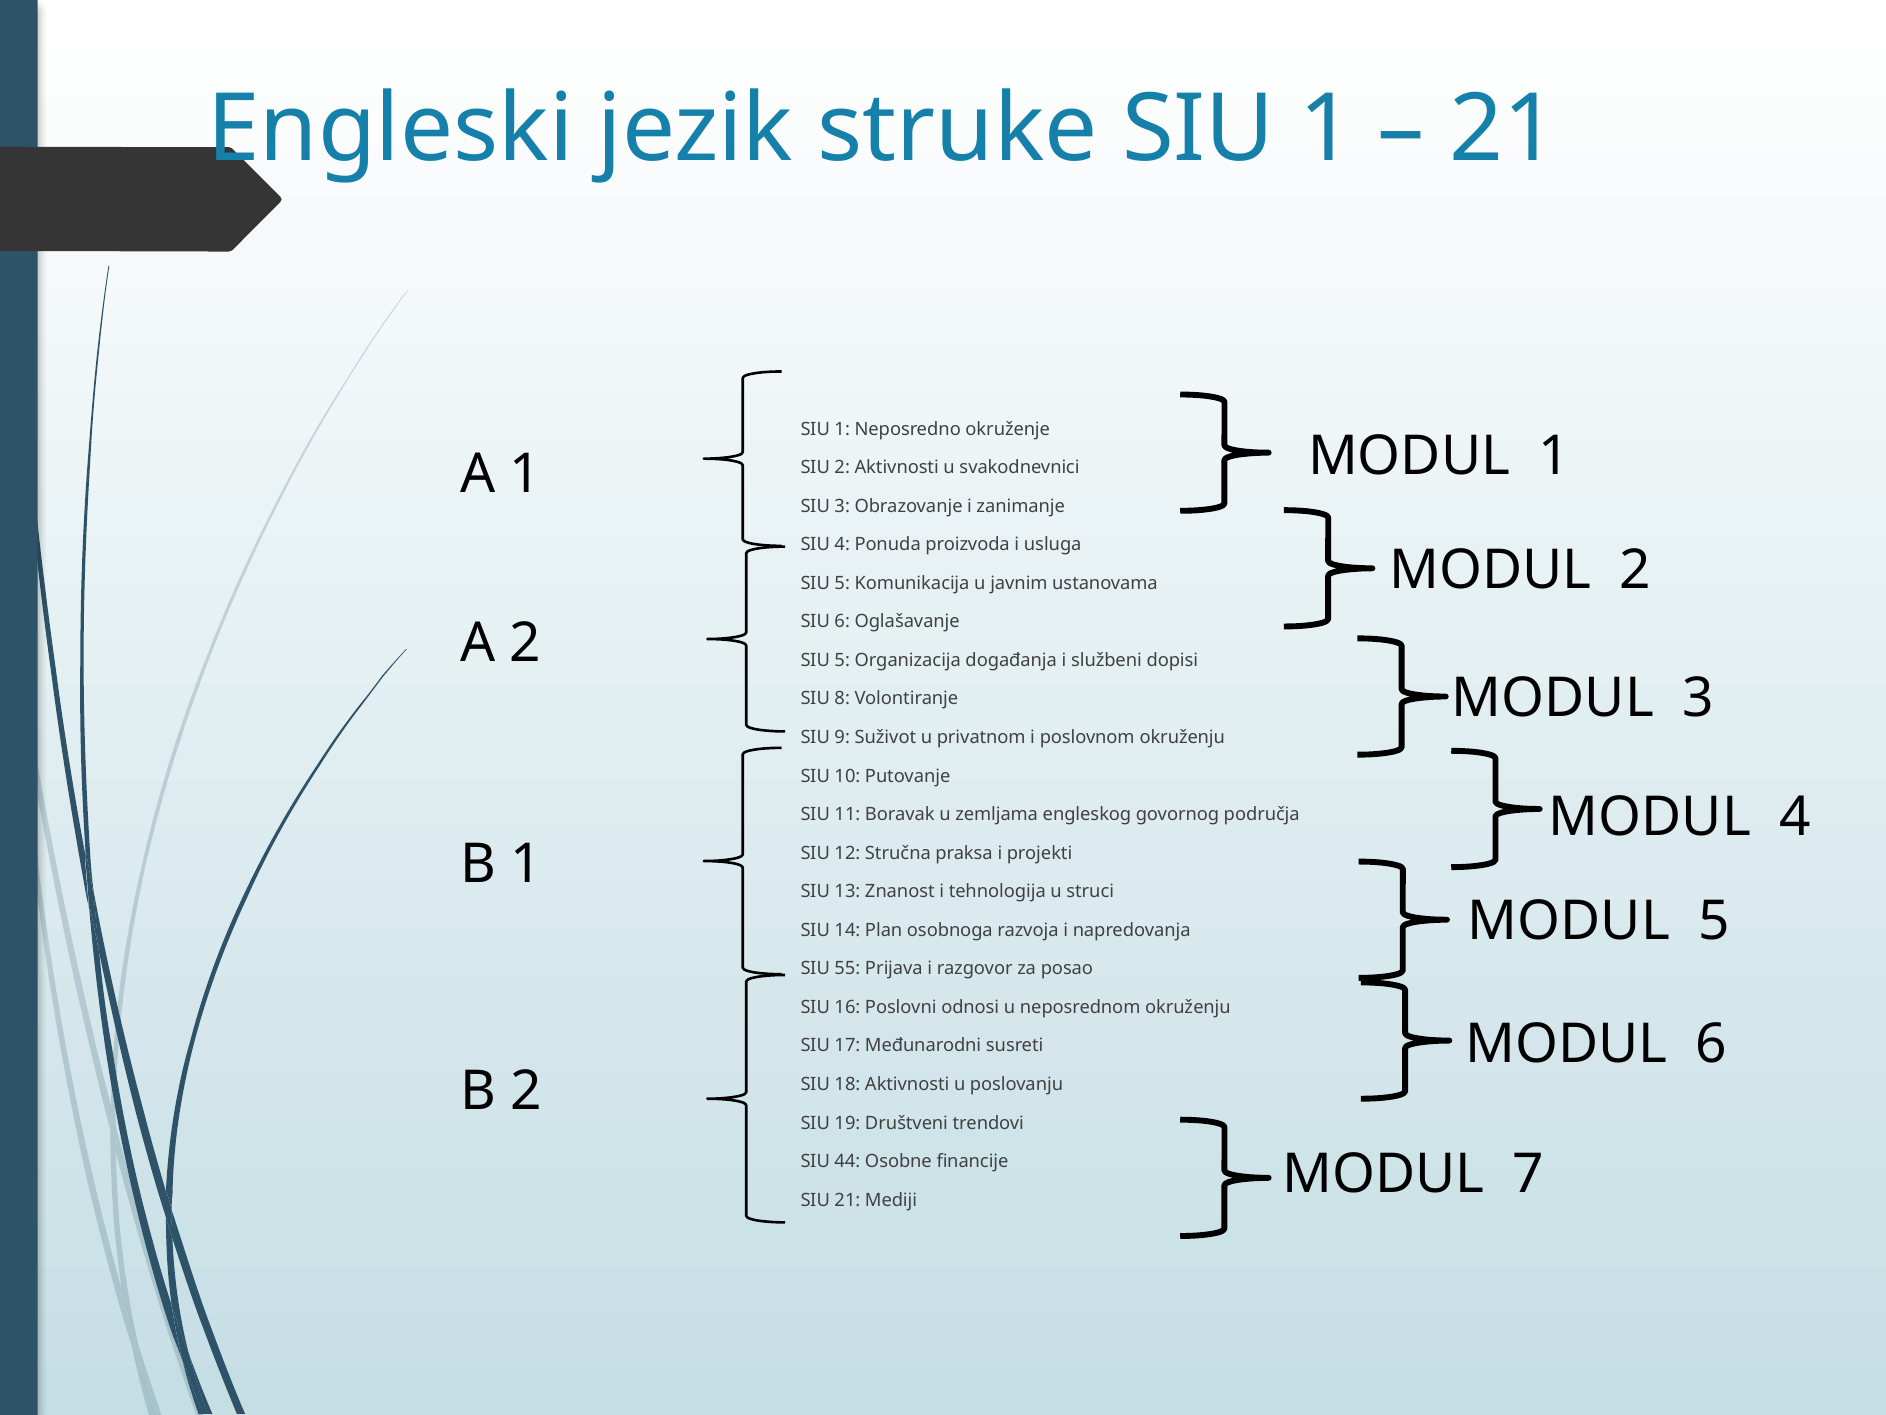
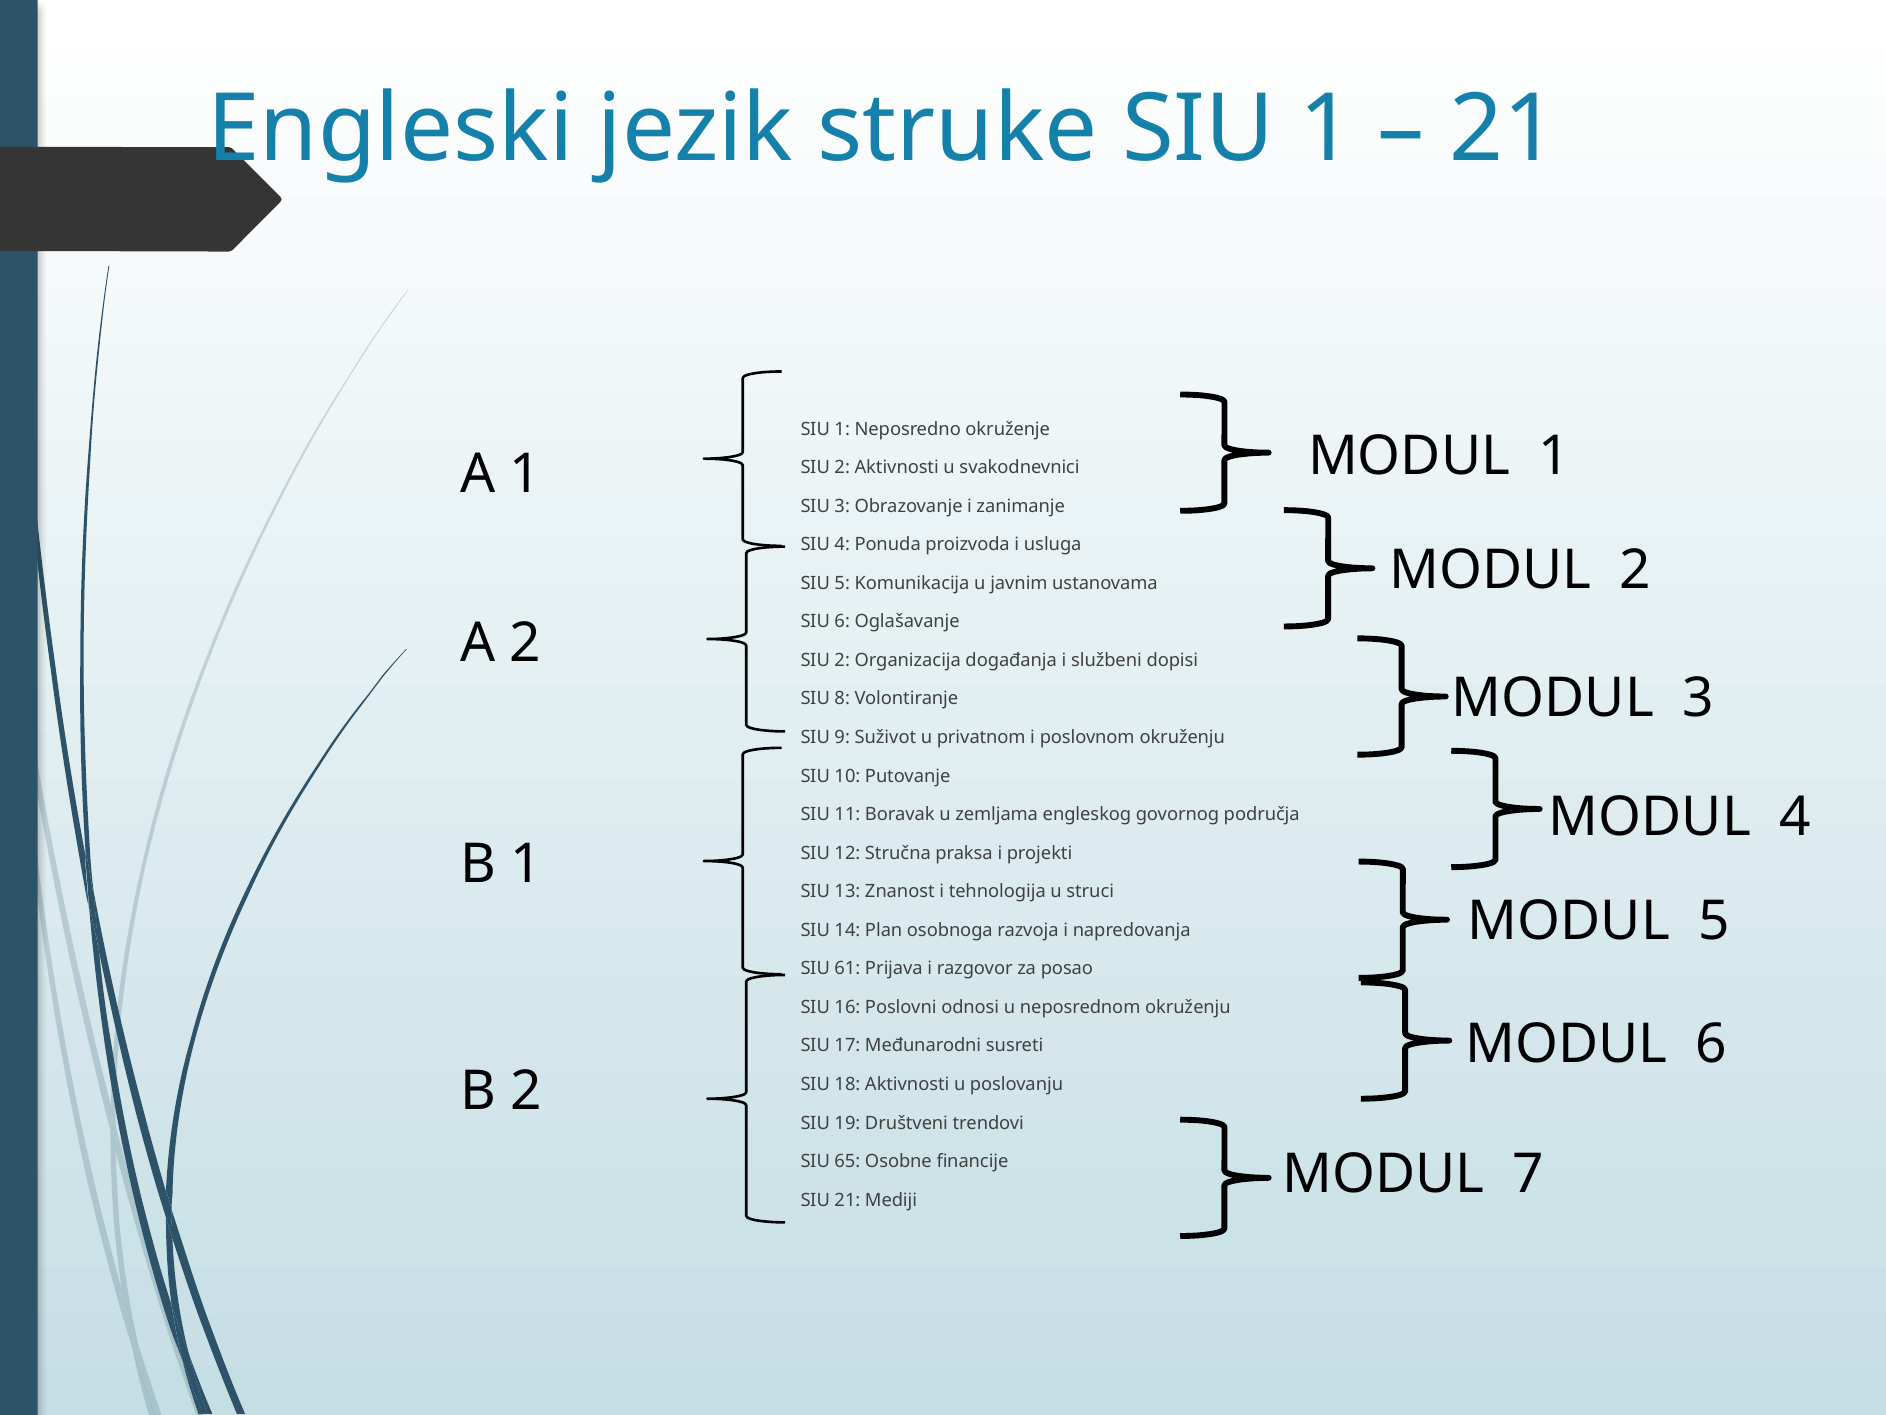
5 at (842, 660): 5 -> 2
55: 55 -> 61
44: 44 -> 65
